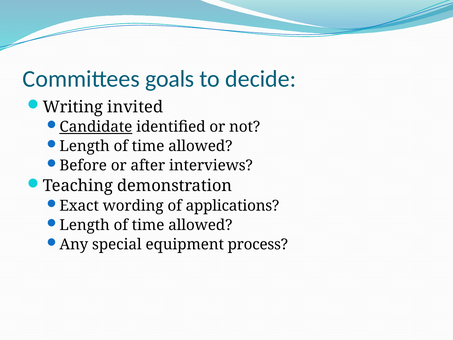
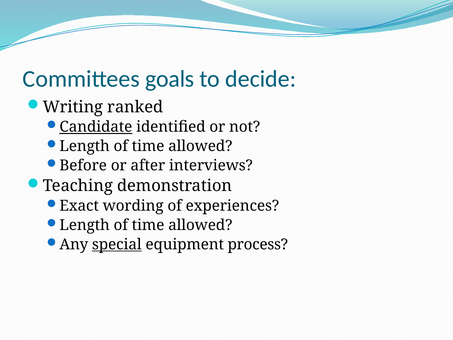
invited: invited -> ranked
applications: applications -> experiences
special underline: none -> present
